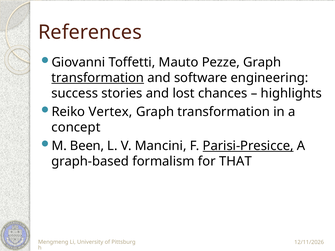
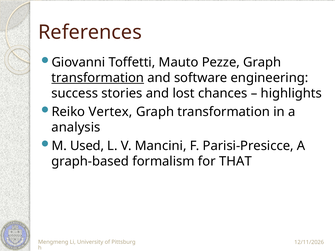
concept: concept -> analysis
Been: Been -> Used
Parisi-Presicce underline: present -> none
